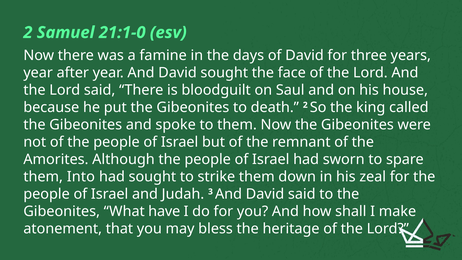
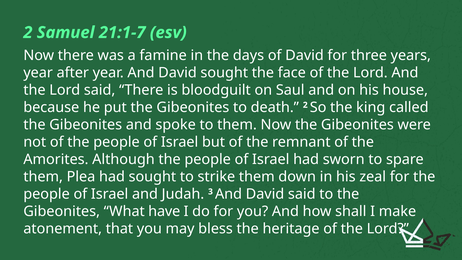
21:1-0: 21:1-0 -> 21:1-7
Into: Into -> Plea
